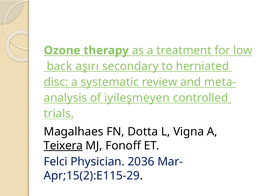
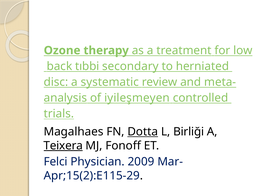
aşırı: aşırı -> tıbbi
Dotta underline: none -> present
Vigna: Vigna -> Birliği
2036: 2036 -> 2009
